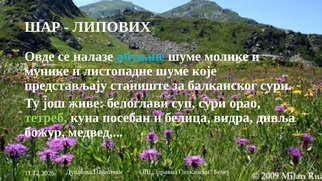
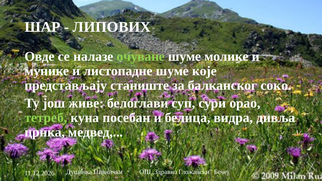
очуване colour: light blue -> light green
балканског сури: сури -> соко
божур: божур -> црнка
